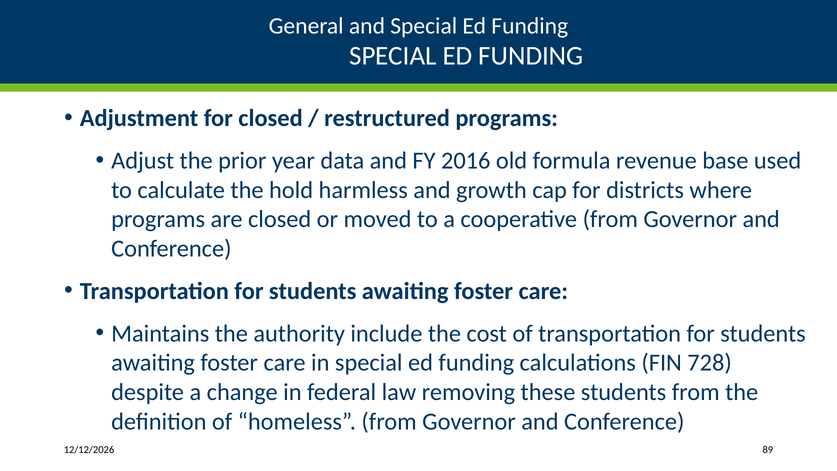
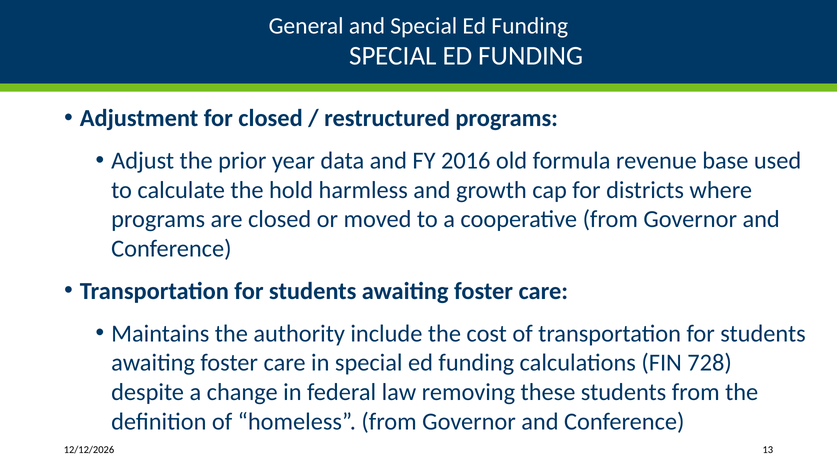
89: 89 -> 13
